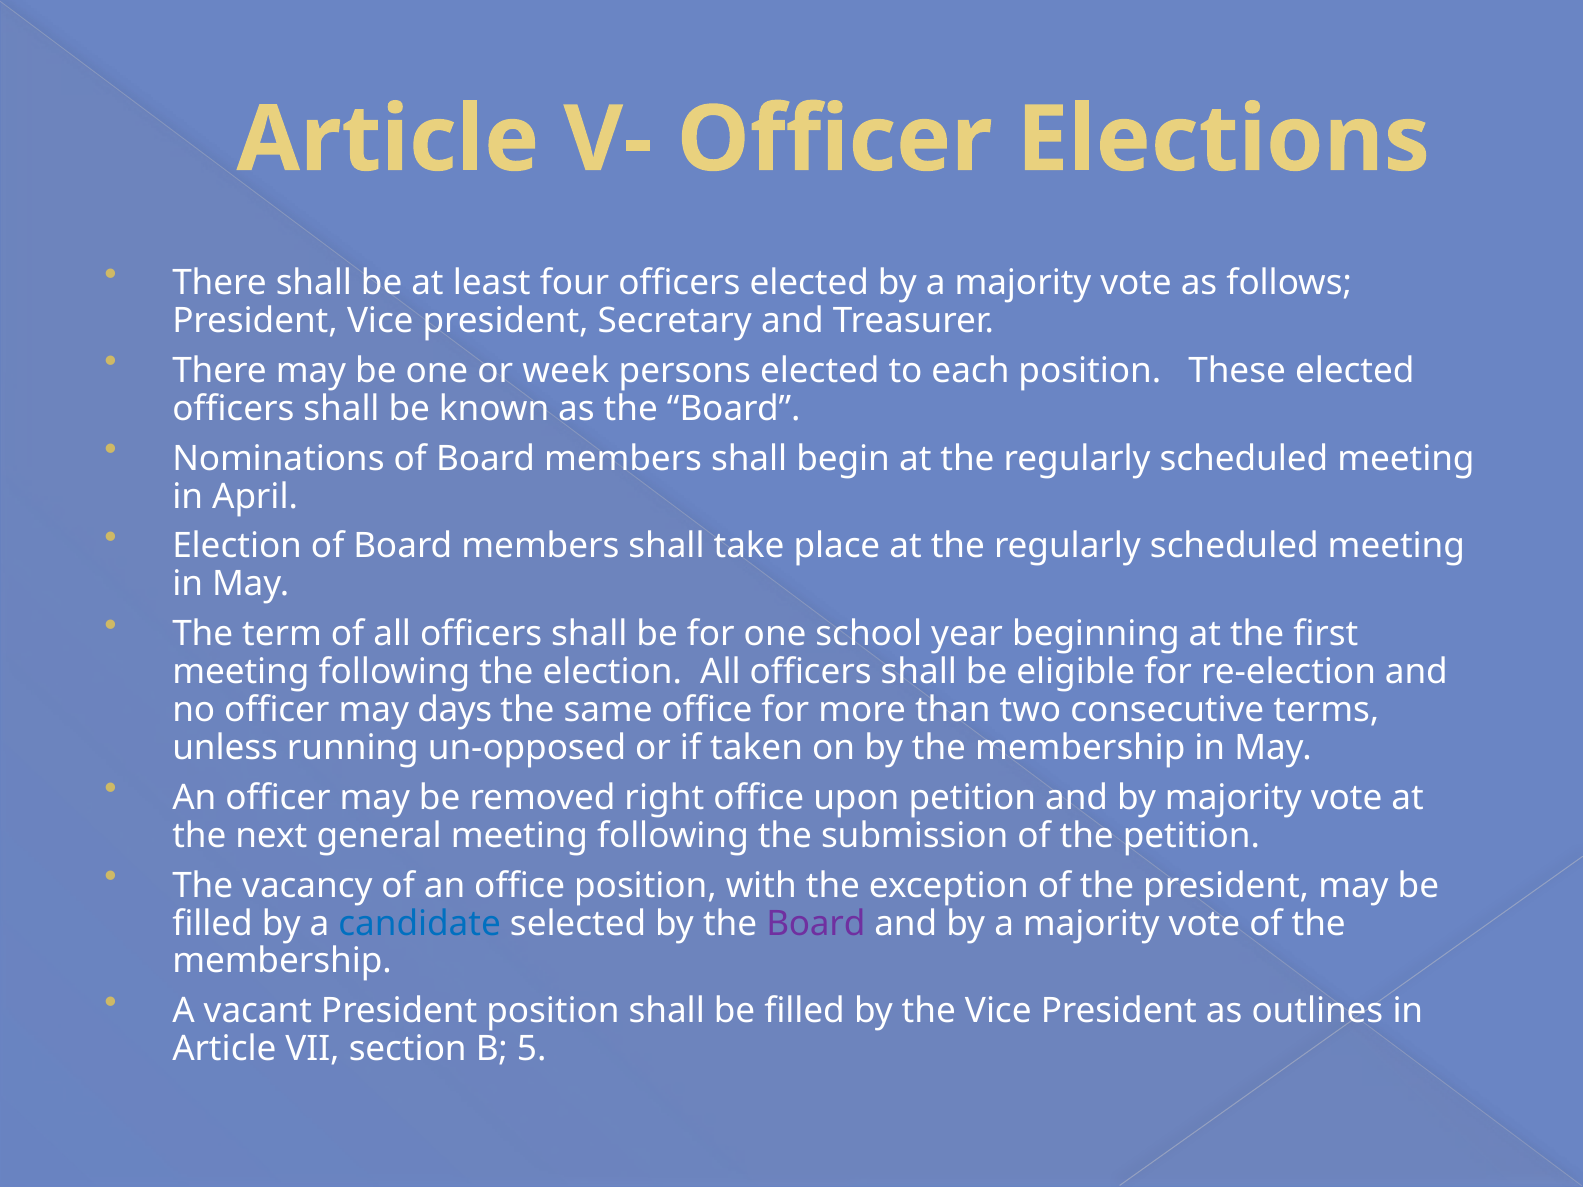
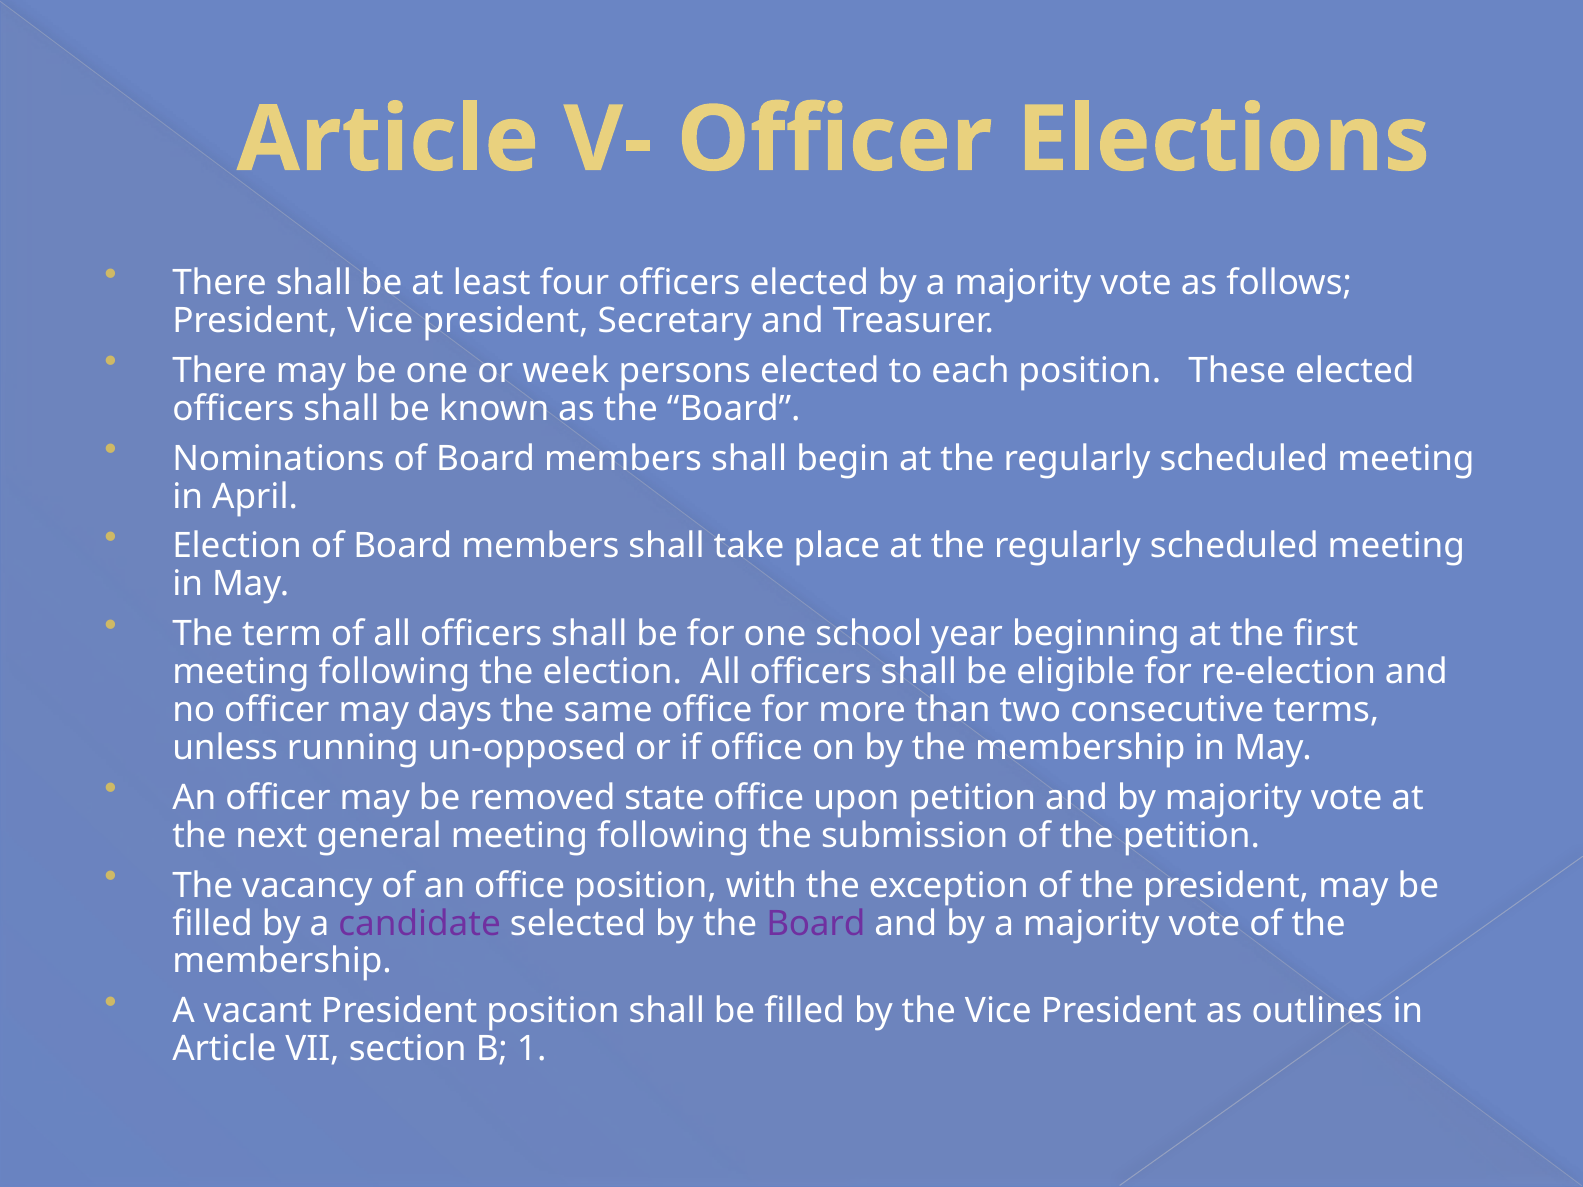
if taken: taken -> office
right: right -> state
candidate colour: blue -> purple
5: 5 -> 1
